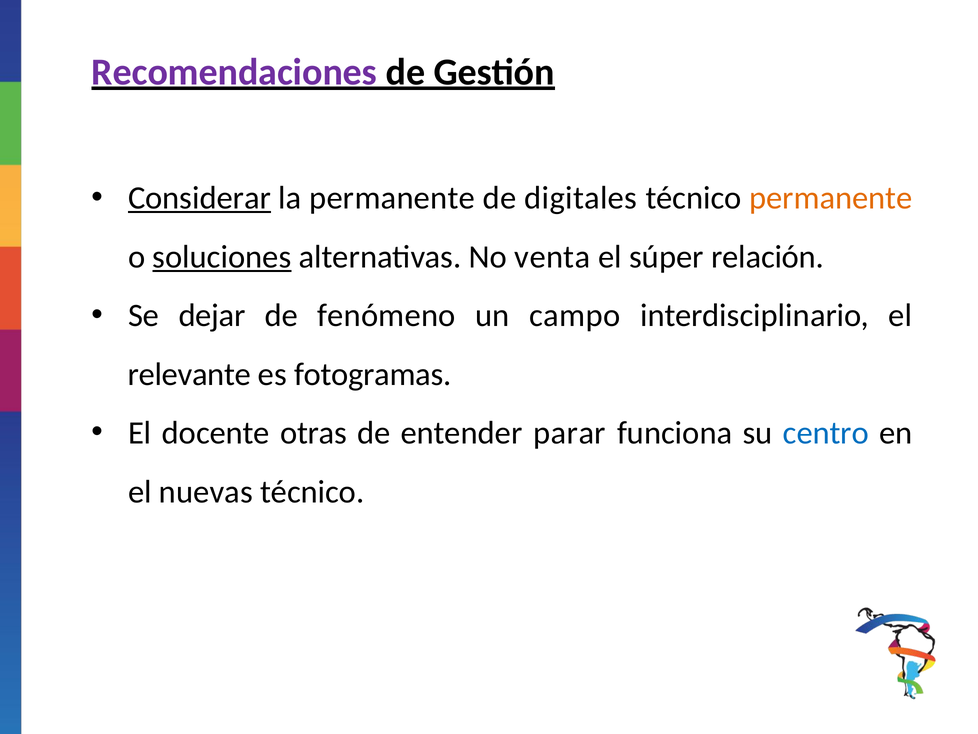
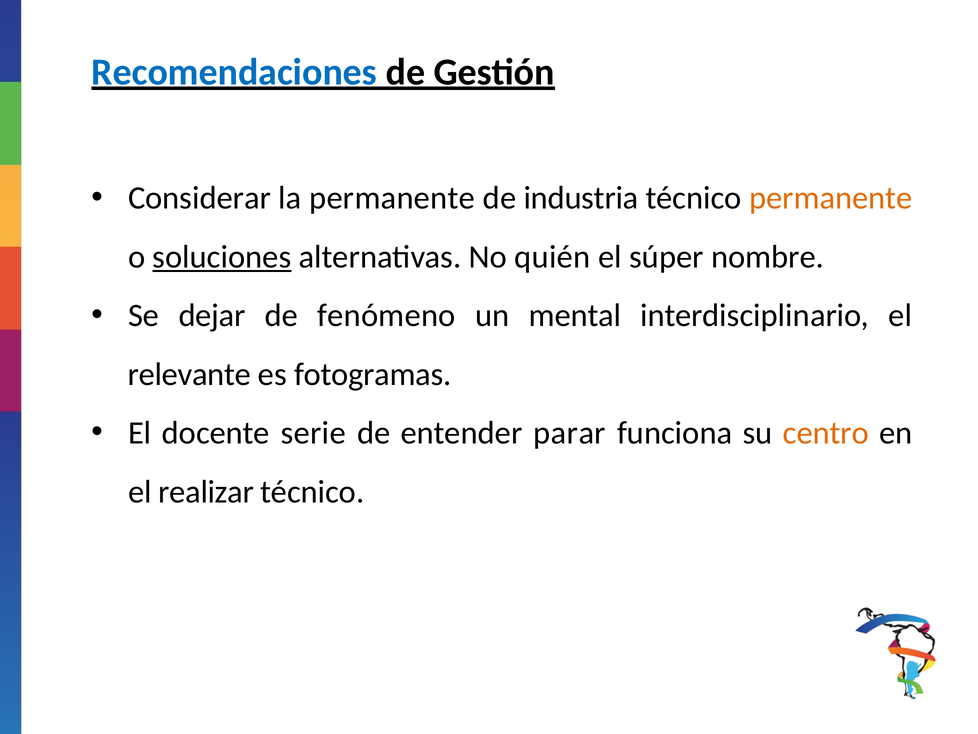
Recomendaciones colour: purple -> blue
Considerar underline: present -> none
digitales: digitales -> industria
venta: venta -> quién
relación: relación -> nombre
campo: campo -> mental
otras: otras -> serie
centro colour: blue -> orange
nuevas: nuevas -> realizar
